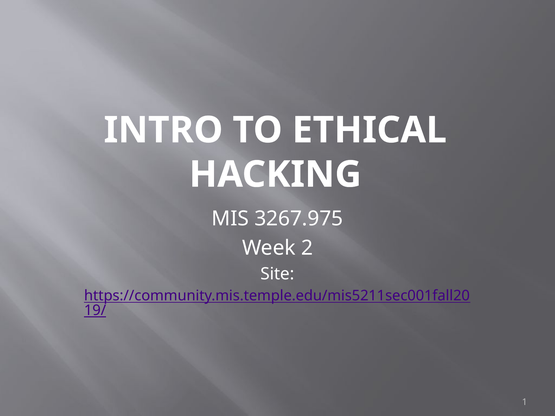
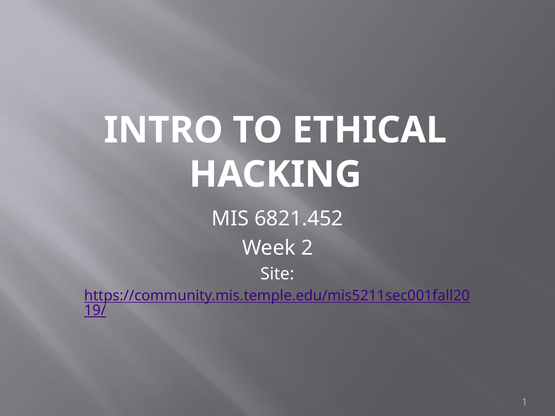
3267.975: 3267.975 -> 6821.452
